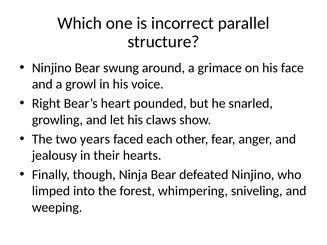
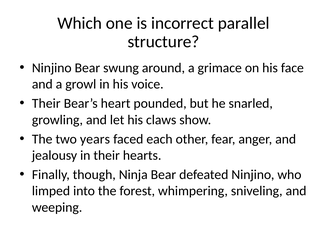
Right at (46, 104): Right -> Their
